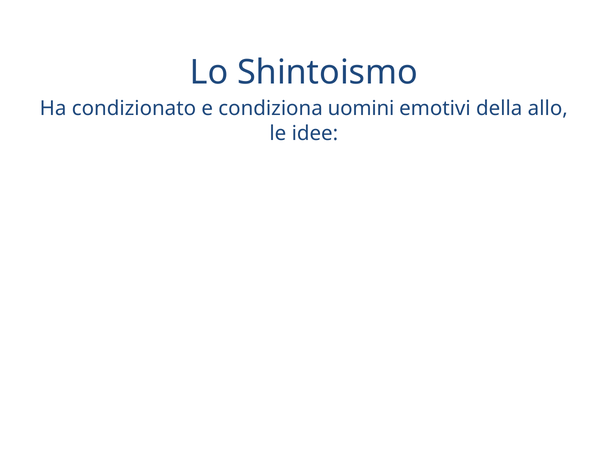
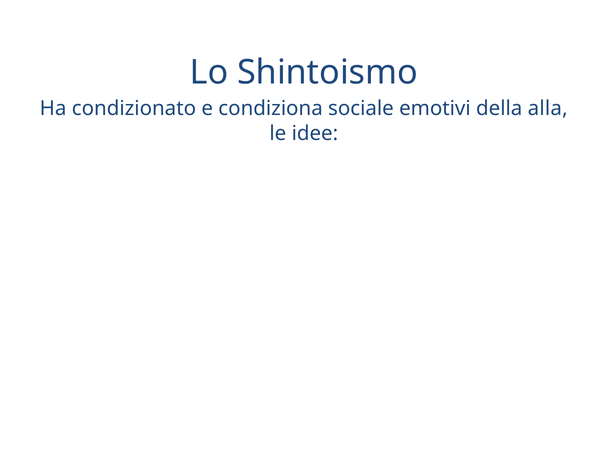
uomini: uomini -> sociale
allo: allo -> alla
